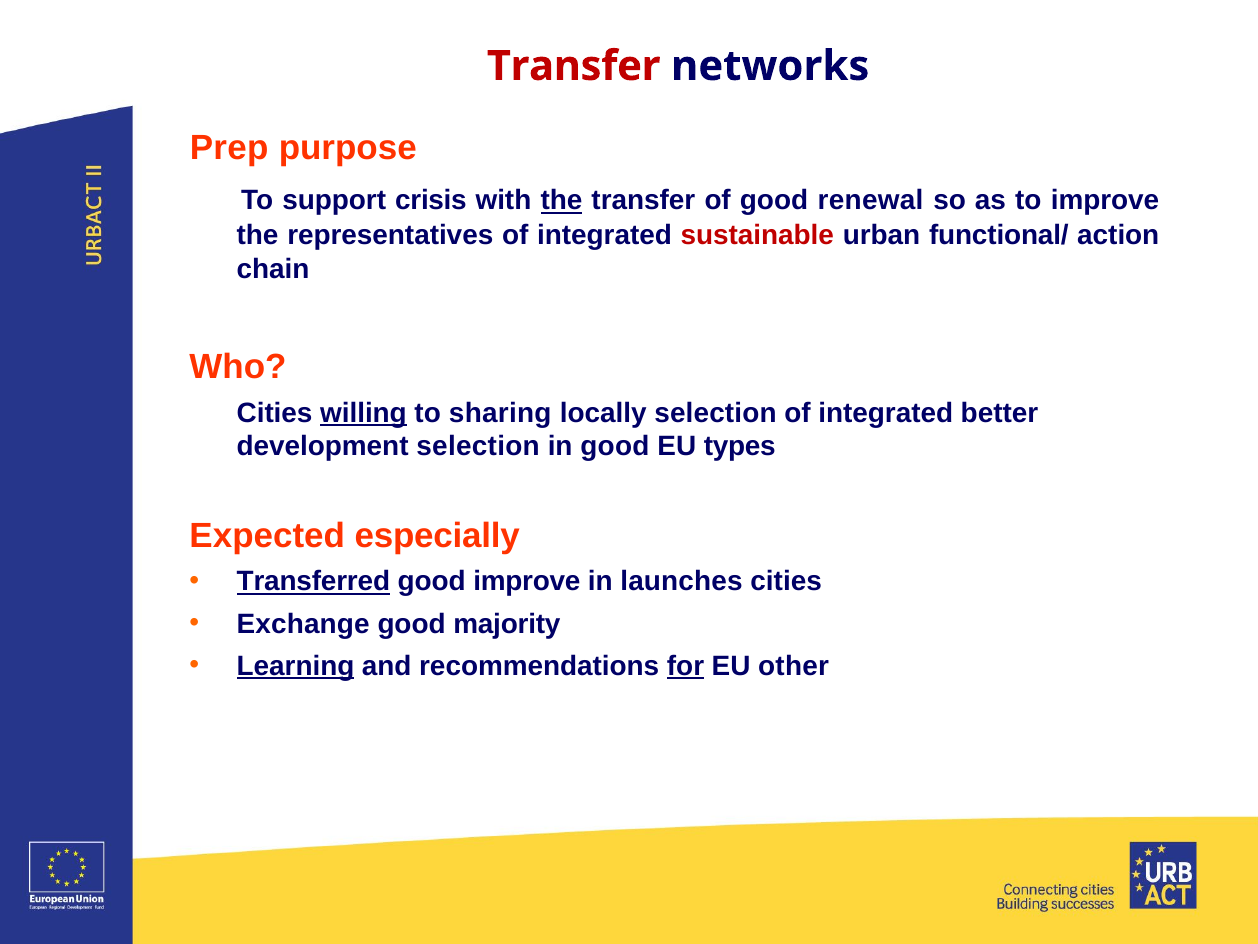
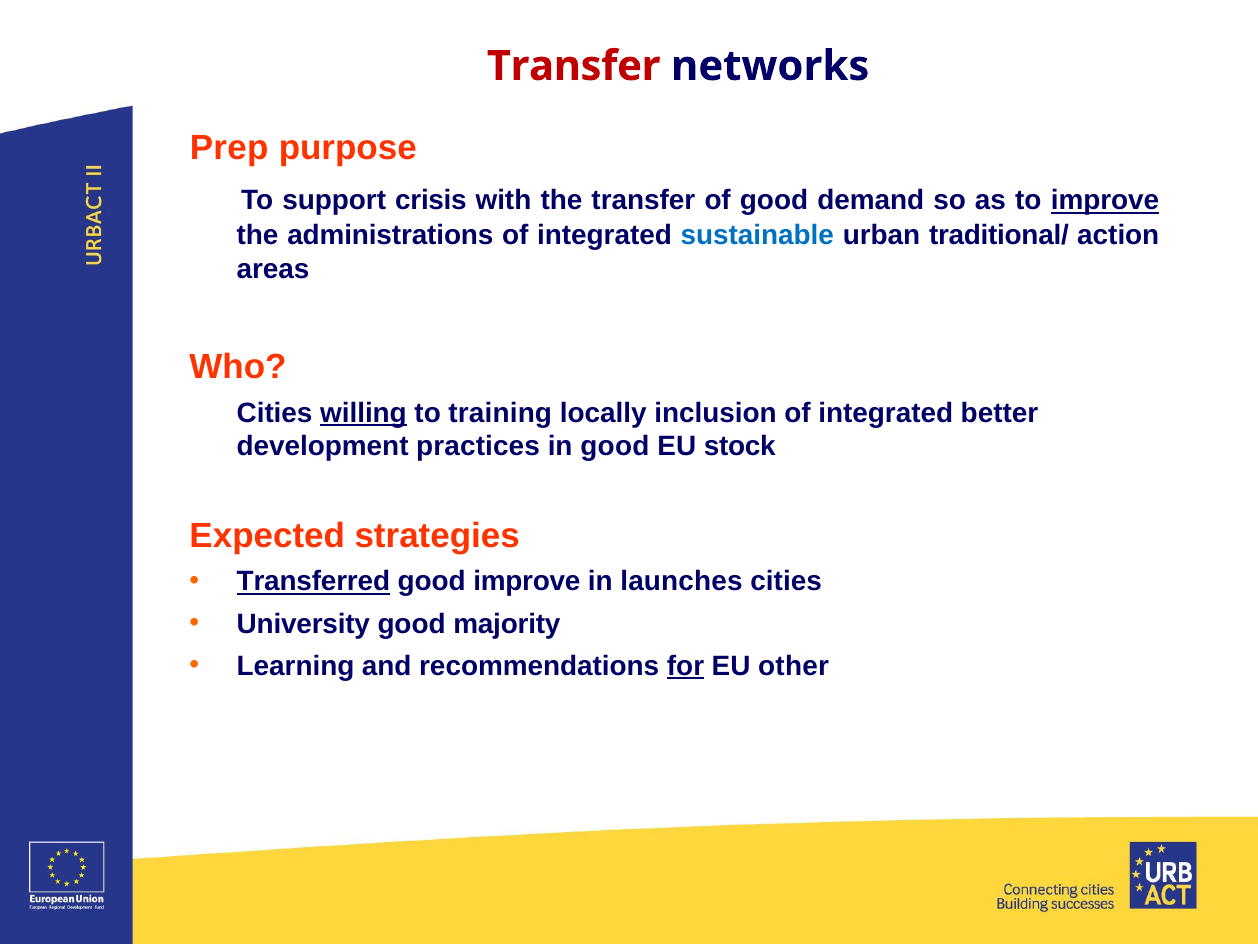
the at (561, 201) underline: present -> none
renewal: renewal -> demand
improve at (1105, 201) underline: none -> present
representatives: representatives -> administrations
sustainable colour: red -> blue
functional/: functional/ -> traditional/
chain: chain -> areas
sharing: sharing -> training
locally selection: selection -> inclusion
development selection: selection -> practices
types: types -> stock
especially: especially -> strategies
Exchange: Exchange -> University
Learning underline: present -> none
